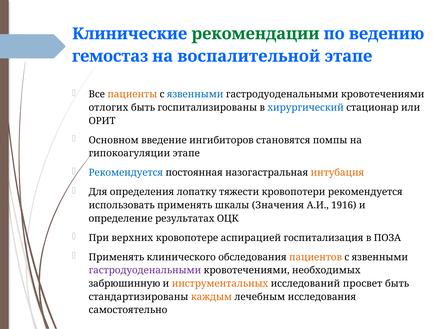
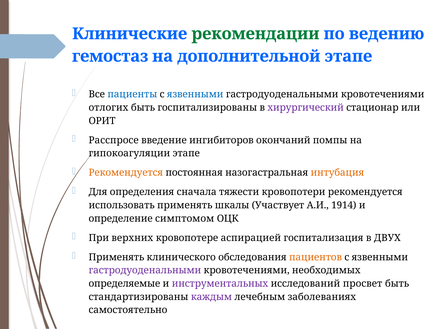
воспалительной: воспалительной -> дополнительной
пациенты colour: orange -> blue
хирургический colour: blue -> purple
Основном: Основном -> Расспросе
становятся: становятся -> окончаний
Рекомендуется at (126, 173) colour: blue -> orange
лопатку: лопатку -> сначала
Значения: Значения -> Участвует
1916: 1916 -> 1914
результатах: результатах -> симптомом
ПОЗА: ПОЗА -> ДВУХ
забрюшинную: забрюшинную -> определяемые
инструментальных colour: orange -> purple
каждым colour: orange -> purple
исследования: исследования -> заболеваниях
